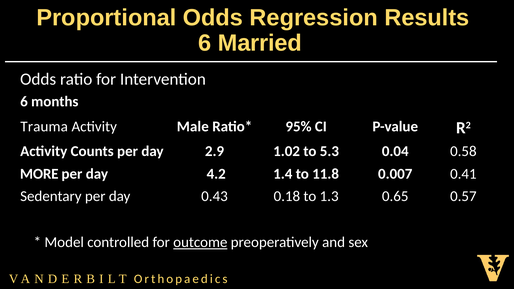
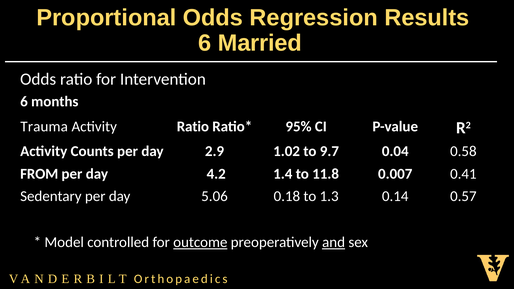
Activity Male: Male -> Ratio
5.3: 5.3 -> 9.7
MORE: MORE -> FROM
0.43: 0.43 -> 5.06
0.65: 0.65 -> 0.14
and underline: none -> present
